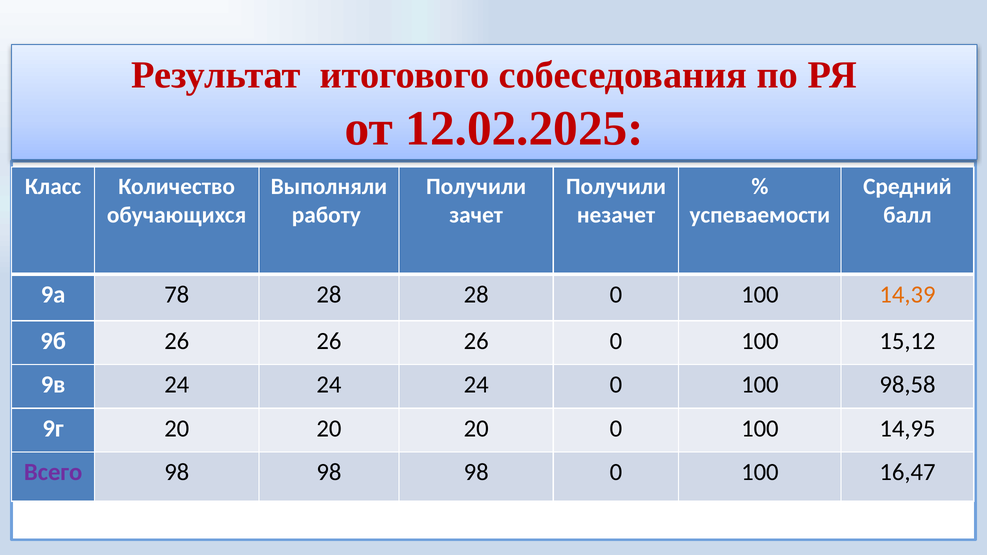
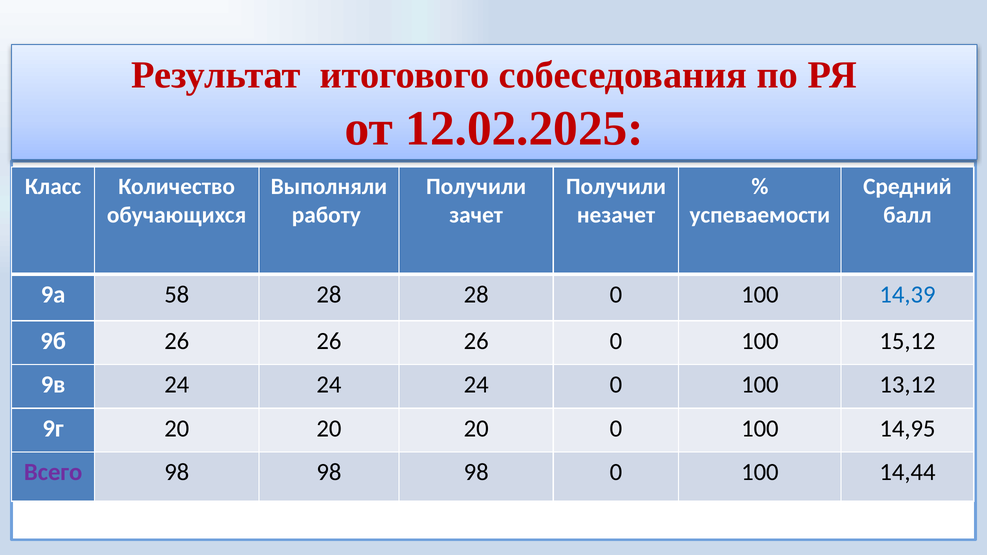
78: 78 -> 58
14,39 colour: orange -> blue
98,58: 98,58 -> 13,12
16,47: 16,47 -> 14,44
